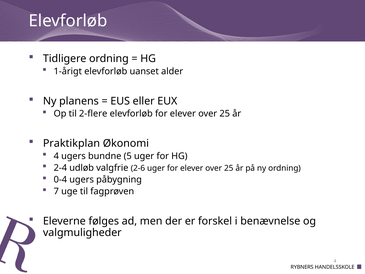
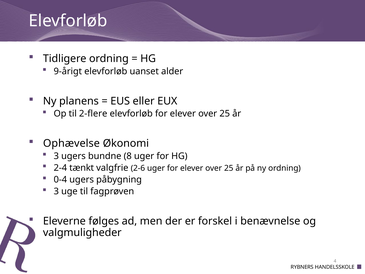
1-årigt: 1-årigt -> 9-årigt
Praktikplan: Praktikplan -> Ophævelse
4 at (56, 156): 4 -> 3
5: 5 -> 8
udløb: udløb -> tænkt
7 at (56, 191): 7 -> 3
